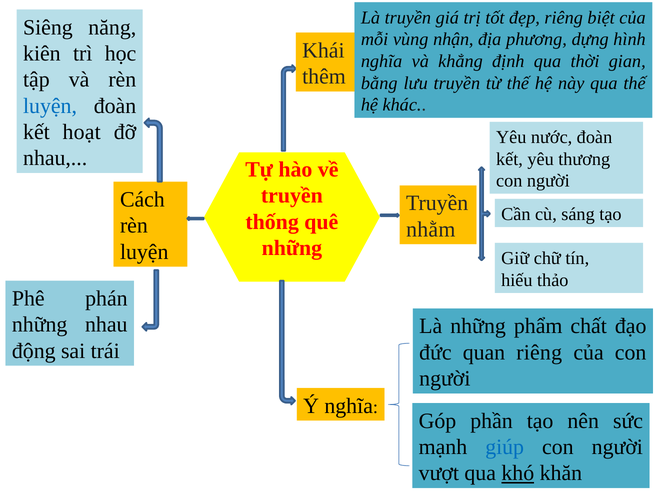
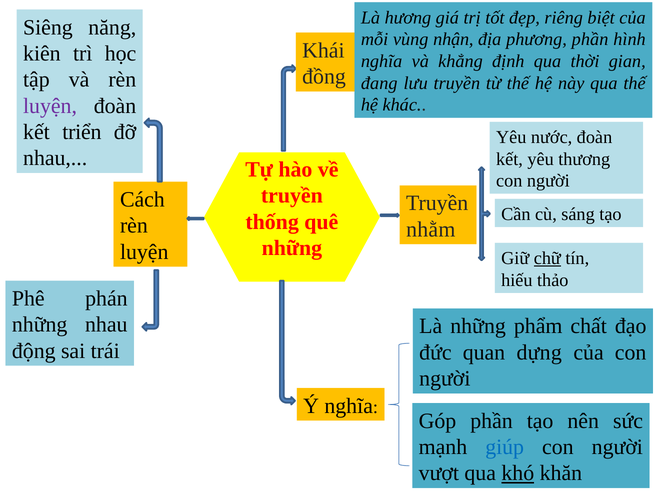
Là truyền: truyền -> hương
phương dựng: dựng -> phần
thêm: thêm -> đồng
bằng: bằng -> đang
luyện at (50, 106) colour: blue -> purple
hoạt: hoạt -> triển
chữ underline: none -> present
quan riêng: riêng -> dựng
